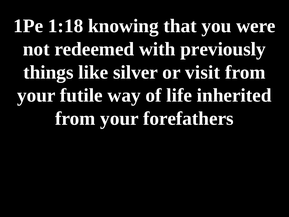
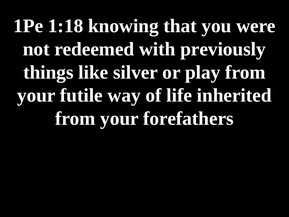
visit: visit -> play
